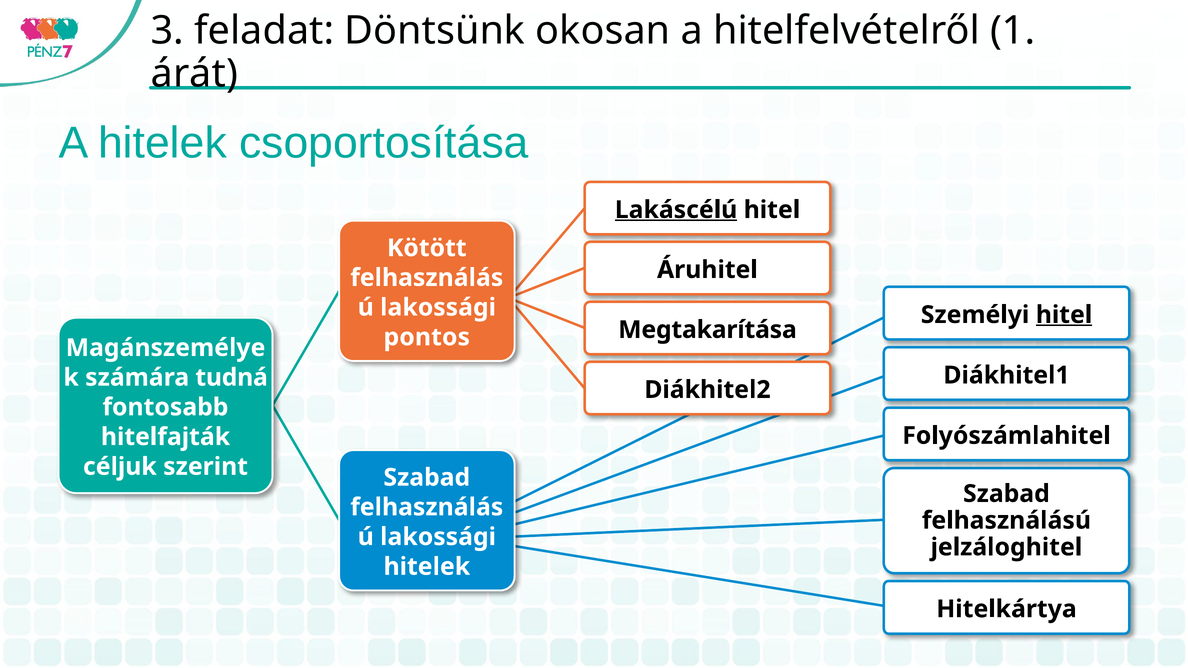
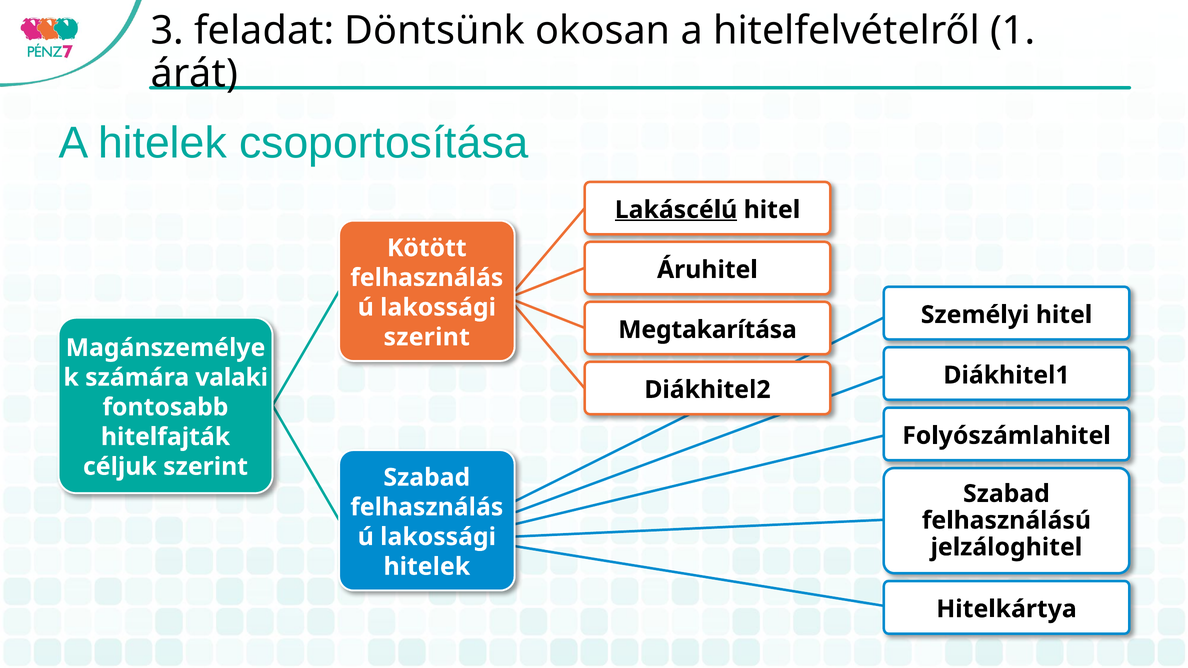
hitel at (1064, 315) underline: present -> none
pontos at (427, 337): pontos -> szerint
tudná: tudná -> valaki
